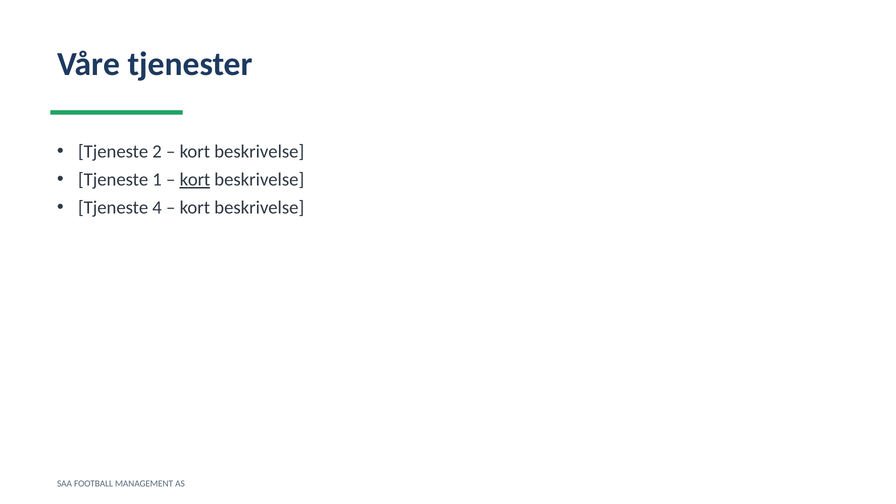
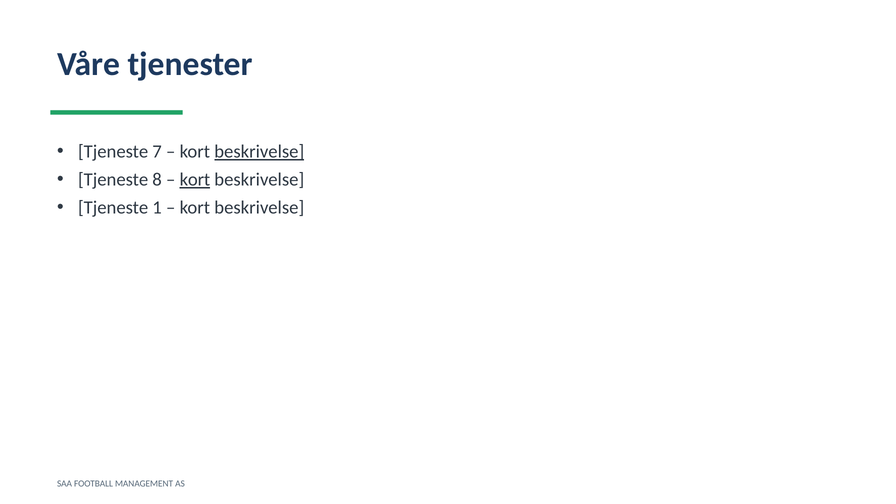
2: 2 -> 7
beskrivelse at (259, 152) underline: none -> present
1: 1 -> 8
4: 4 -> 1
